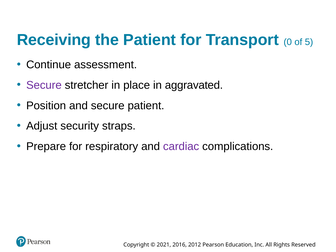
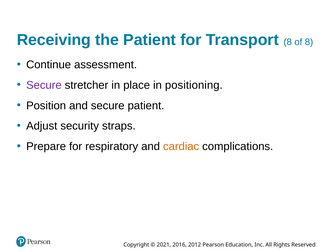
Transport 0: 0 -> 8
of 5: 5 -> 8
aggravated: aggravated -> positioning
cardiac colour: purple -> orange
